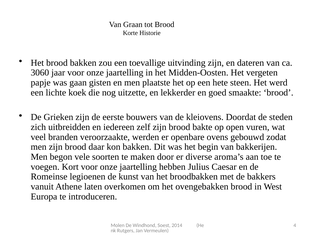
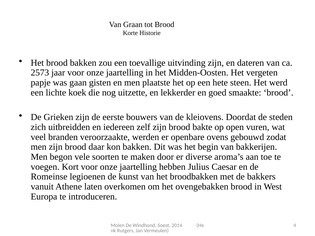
3060: 3060 -> 2573
